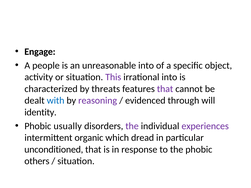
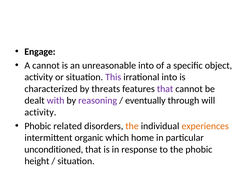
A people: people -> cannot
with colour: blue -> purple
evidenced: evidenced -> eventually
identity at (40, 112): identity -> activity
usually: usually -> related
the at (132, 126) colour: purple -> orange
experiences colour: purple -> orange
dread: dread -> home
others: others -> height
